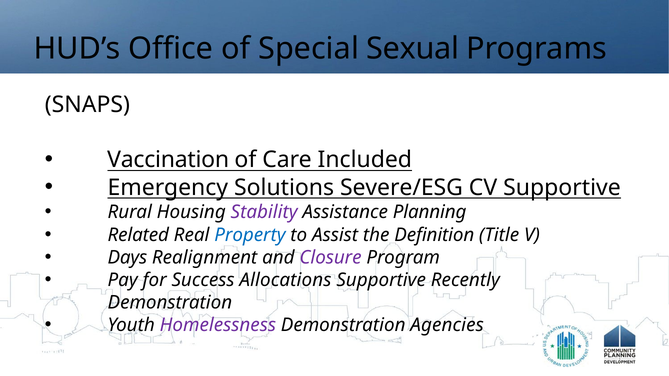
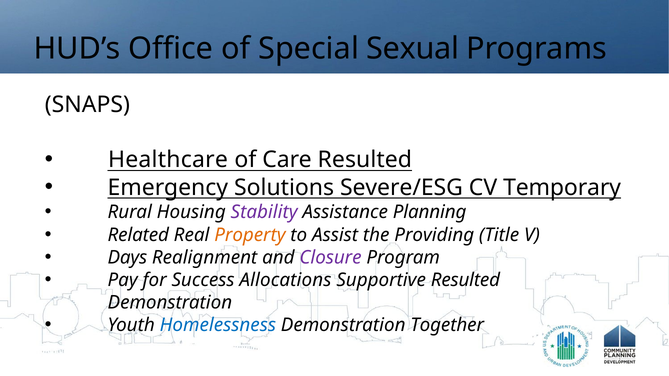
Vaccination: Vaccination -> Healthcare
Care Included: Included -> Resulted
CV Supportive: Supportive -> Temporary
Property colour: blue -> orange
Definition: Definition -> Providing
Supportive Recently: Recently -> Resulted
Homelessness colour: purple -> blue
Agencies: Agencies -> Together
